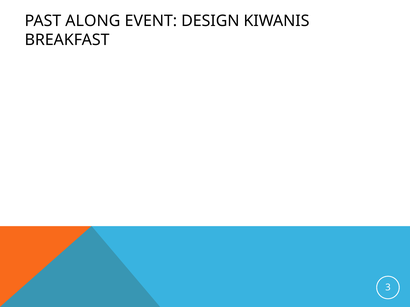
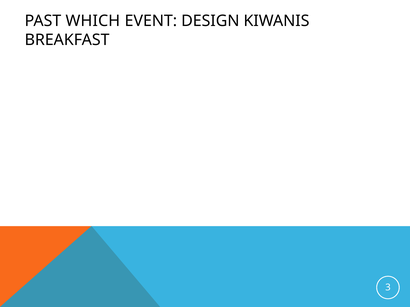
ALONG: ALONG -> WHICH
